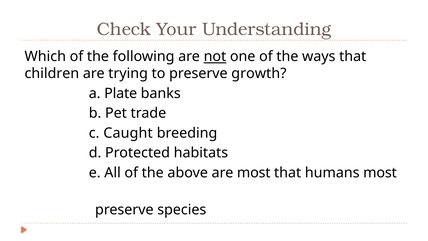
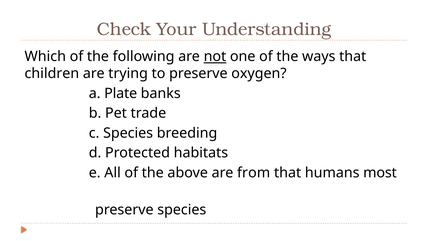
growth: growth -> oxygen
c Caught: Caught -> Species
are most: most -> from
